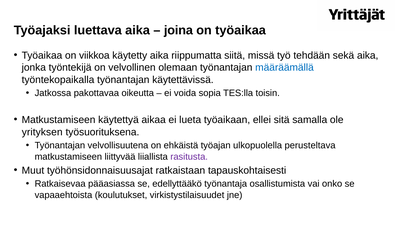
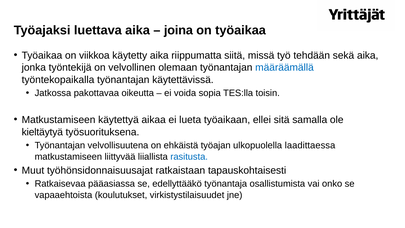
yrityksen: yrityksen -> kieltäytyä
perusteltava: perusteltava -> laadittaessa
rasitusta colour: purple -> blue
